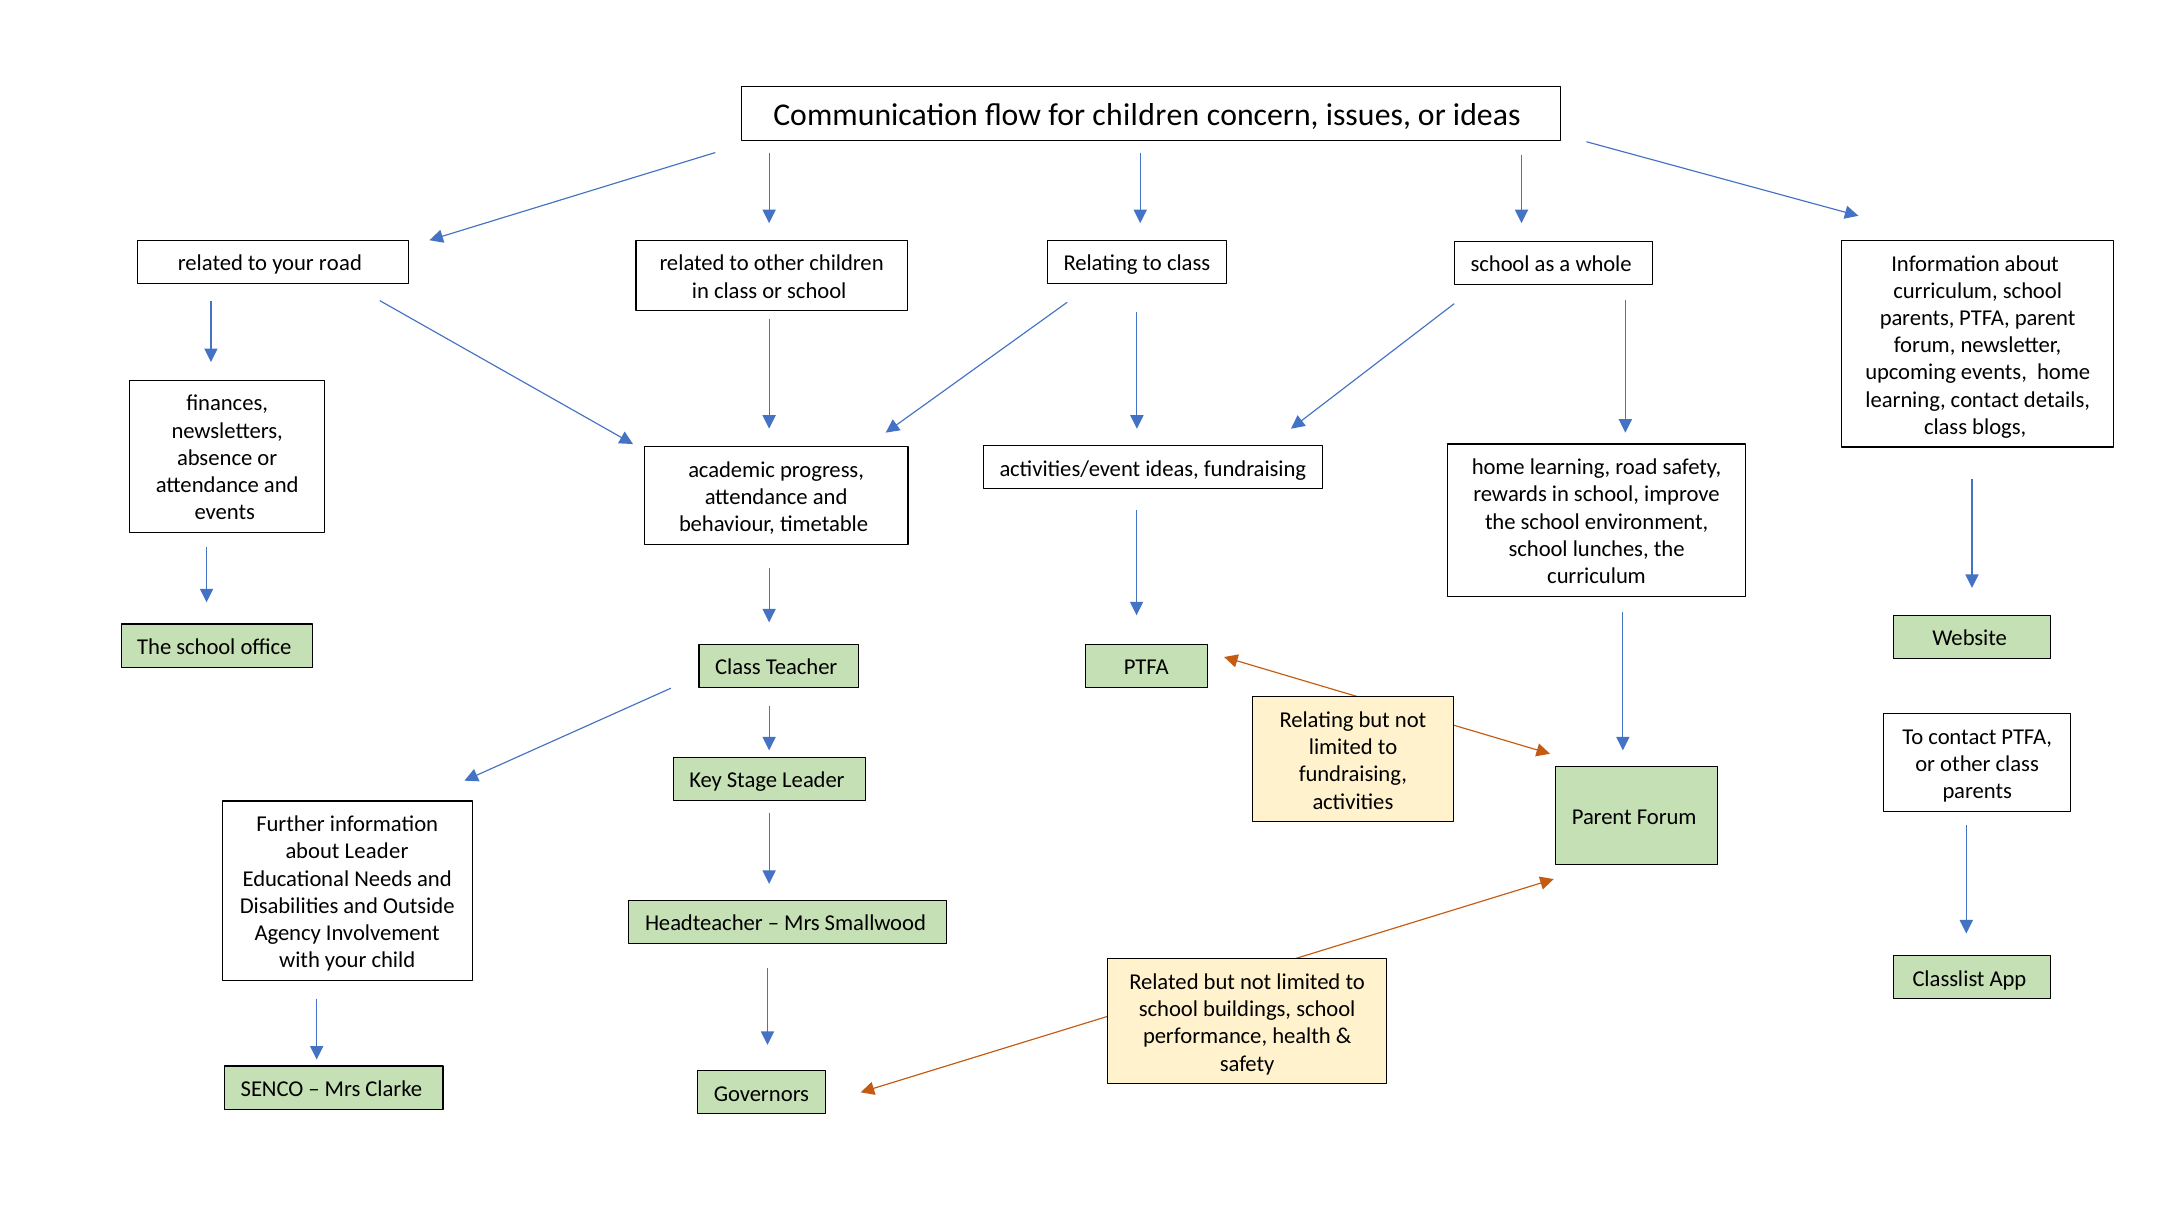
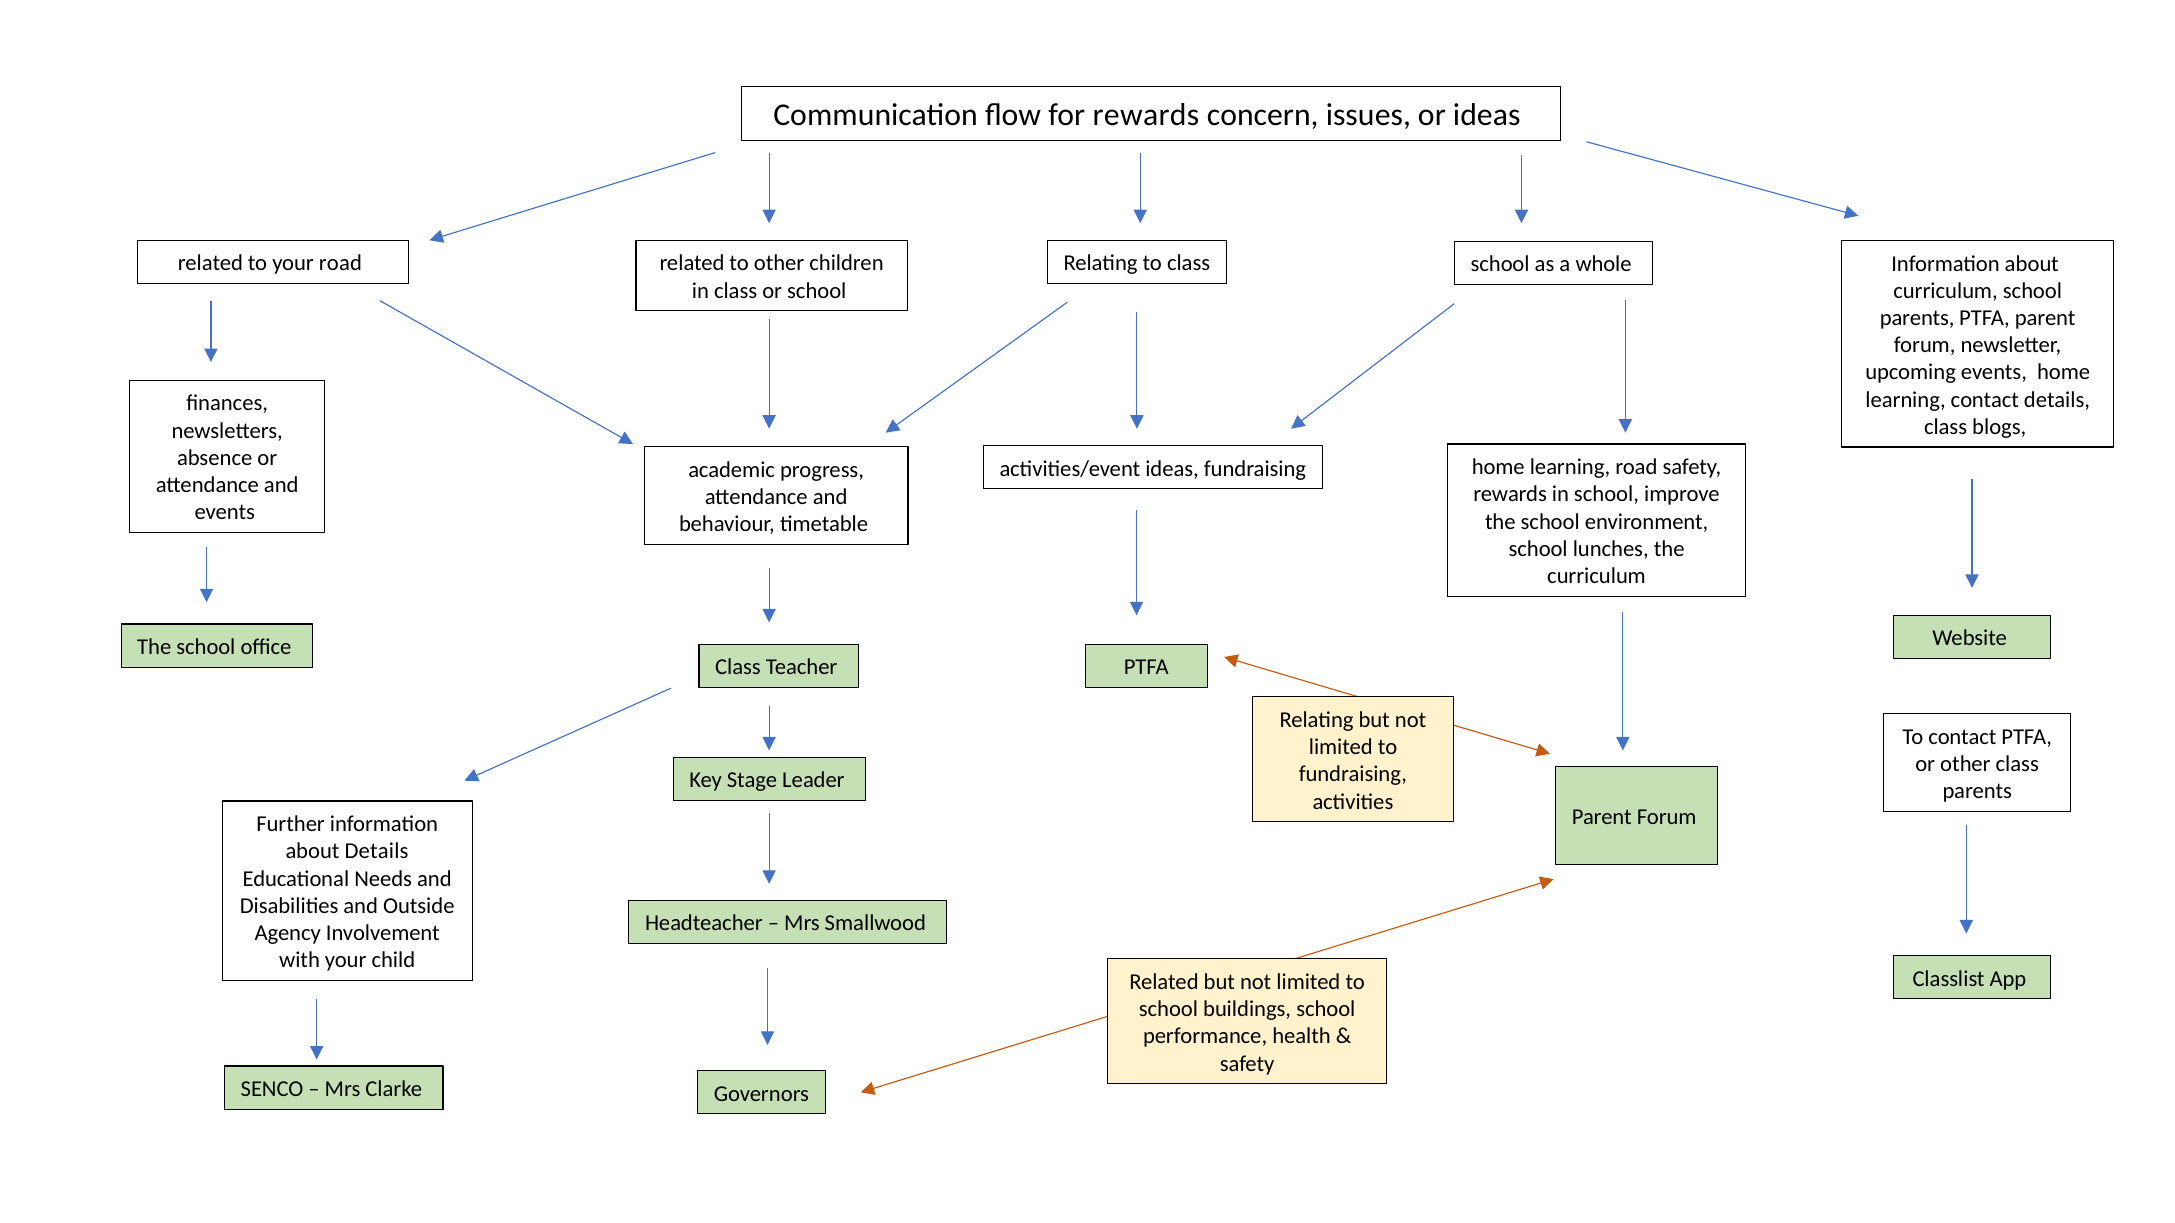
for children: children -> rewards
about Leader: Leader -> Details
